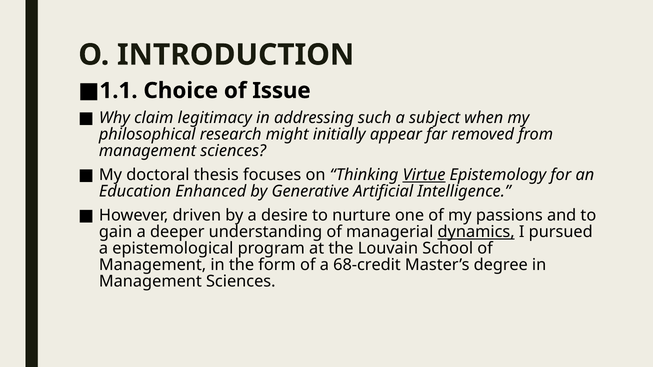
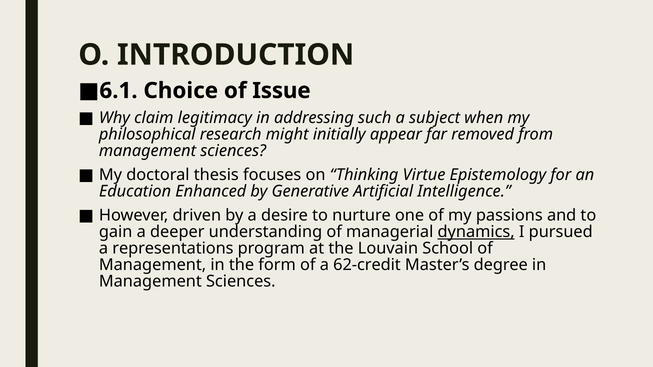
1.1: 1.1 -> 6.1
Virtue underline: present -> none
epistemological: epistemological -> representations
68-credit: 68-credit -> 62-credit
